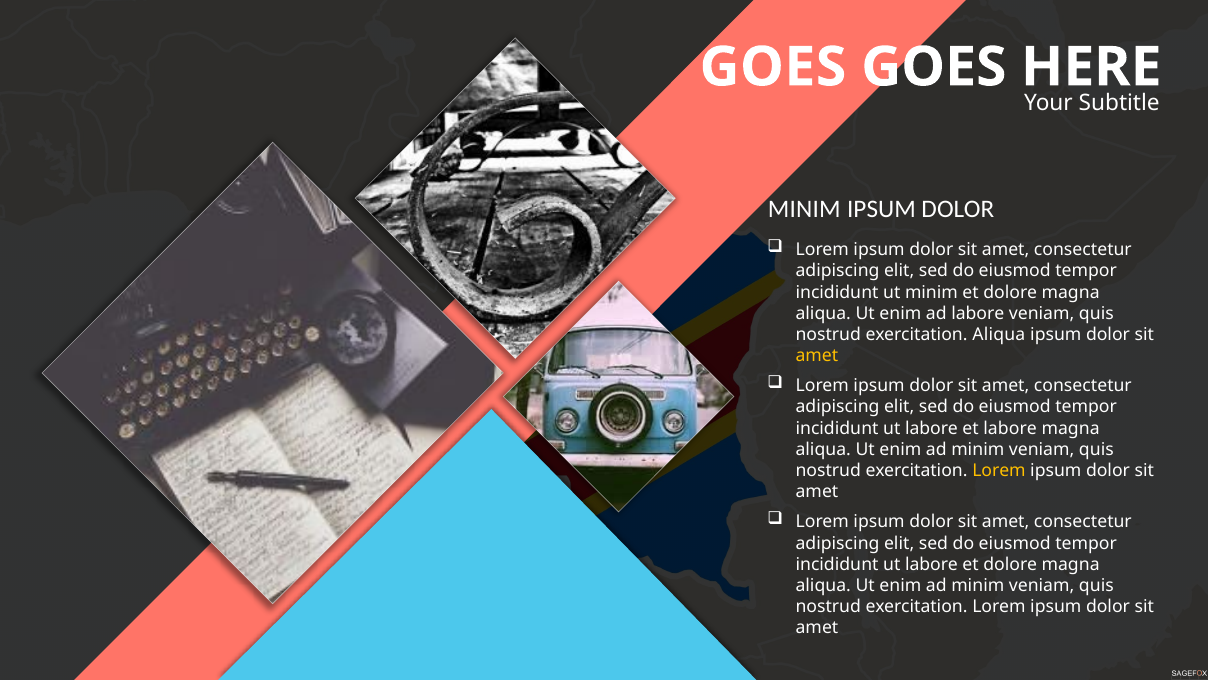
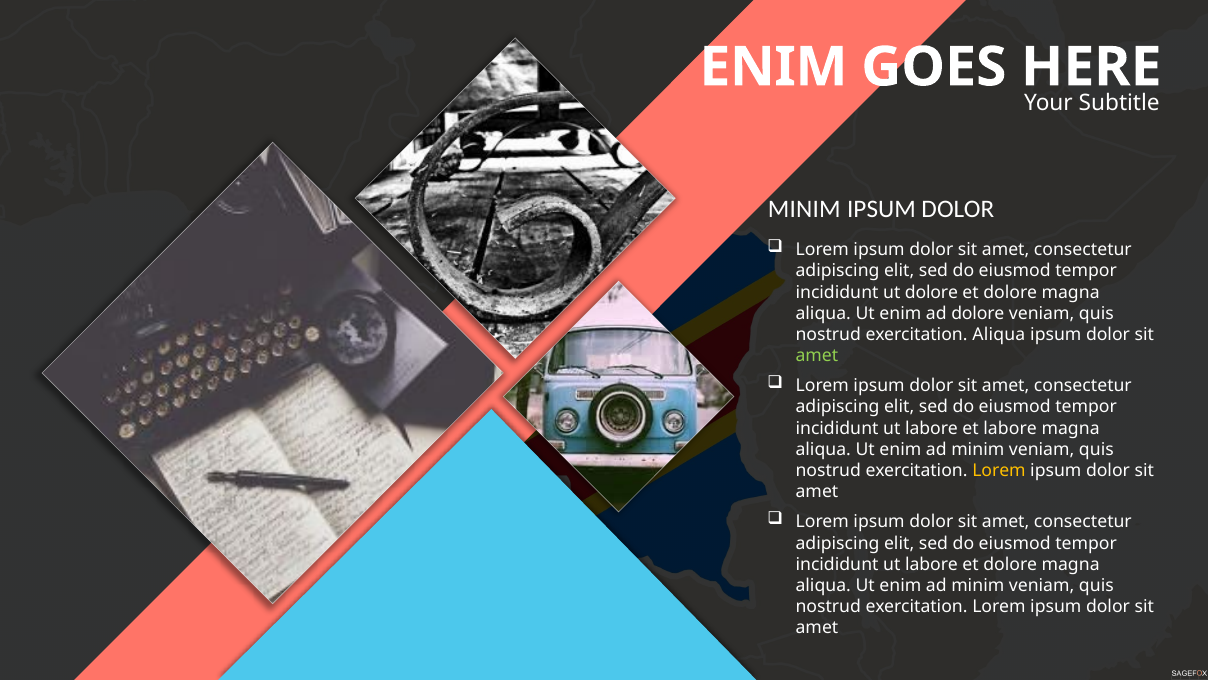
GOES at (773, 67): GOES -> ENIM
ut minim: minim -> dolore
ad labore: labore -> dolore
amet at (817, 355) colour: yellow -> light green
